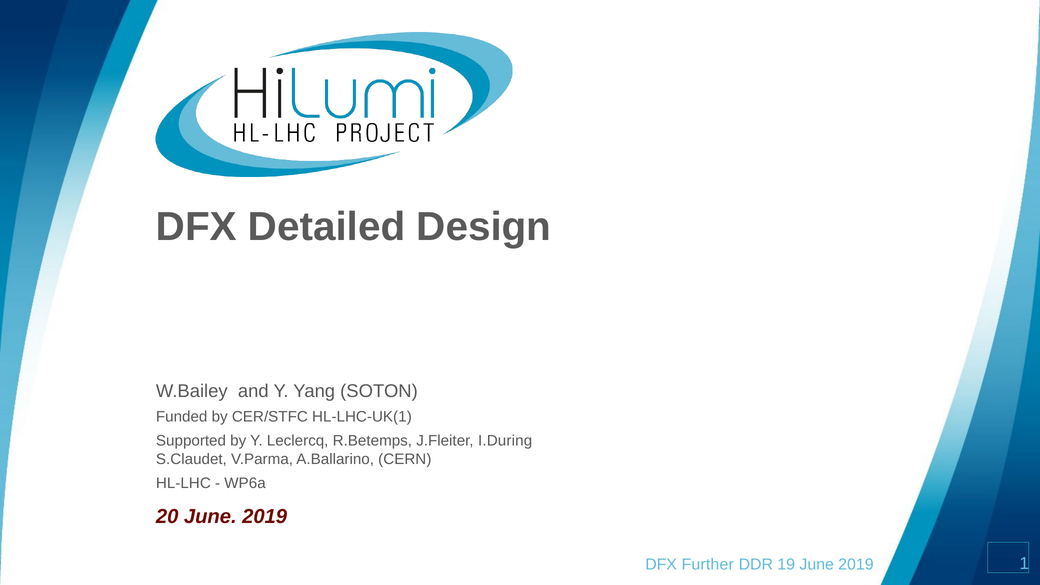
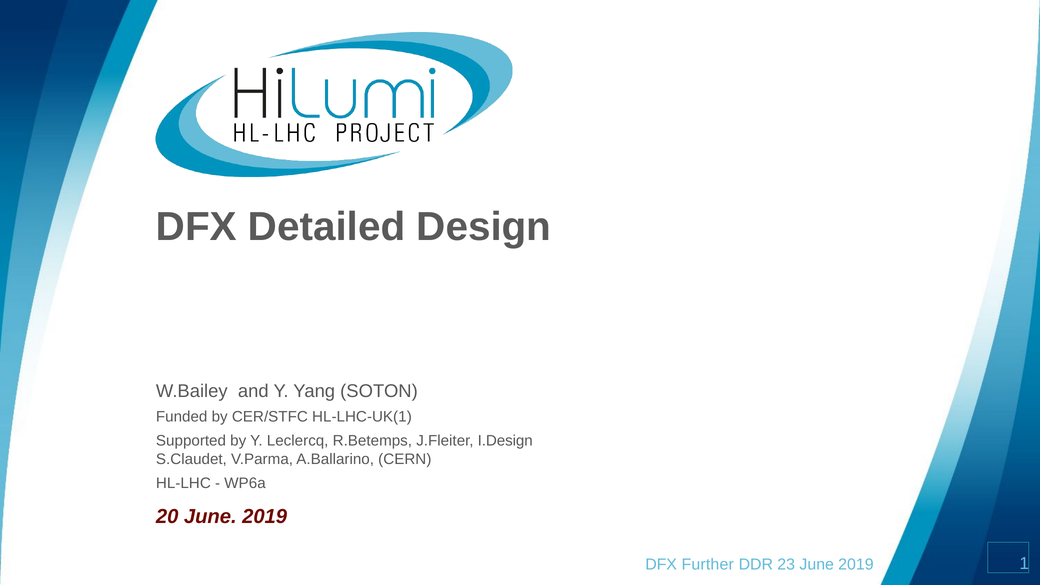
I.During: I.During -> I.Design
19: 19 -> 23
